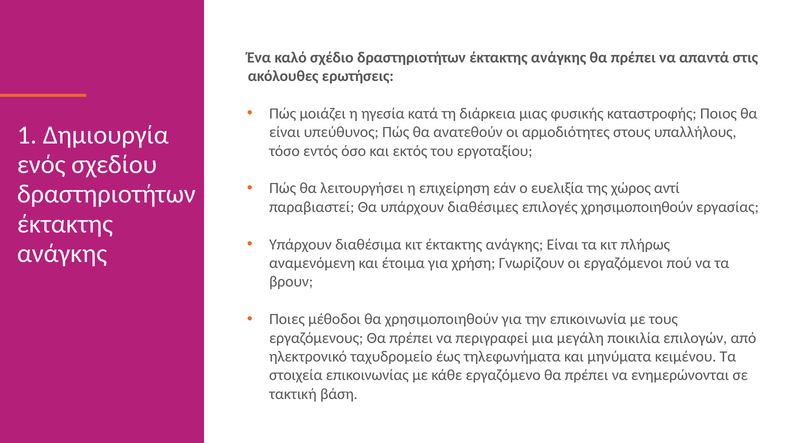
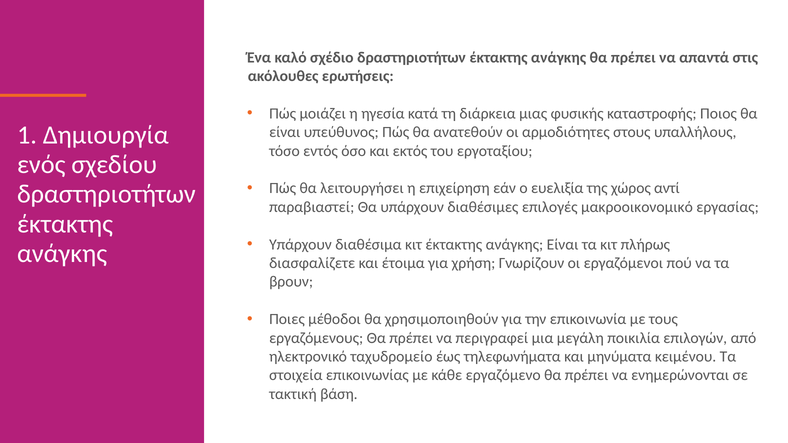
επιλογές χρησιμοποιηθούν: χρησιμοποιηθούν -> μακροοικονομικό
αναμενόμενη: αναμενόμενη -> διασφαλίζετε
